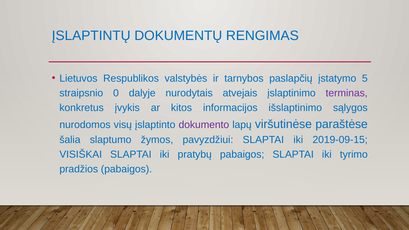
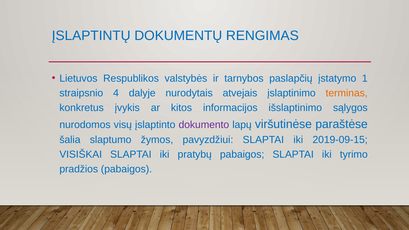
5: 5 -> 1
0: 0 -> 4
terminas colour: purple -> orange
